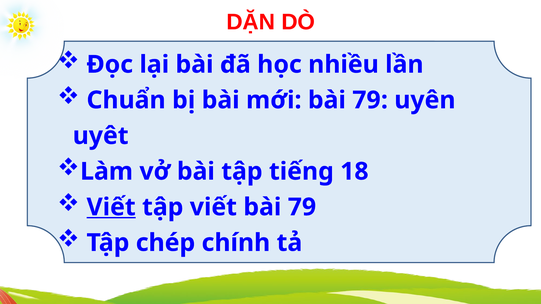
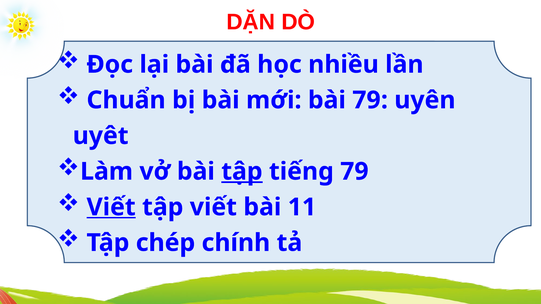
tập at (242, 172) underline: none -> present
tiếng 18: 18 -> 79
viết bài 79: 79 -> 11
